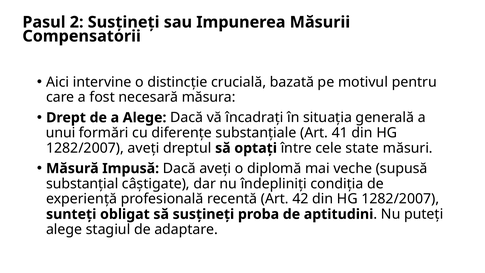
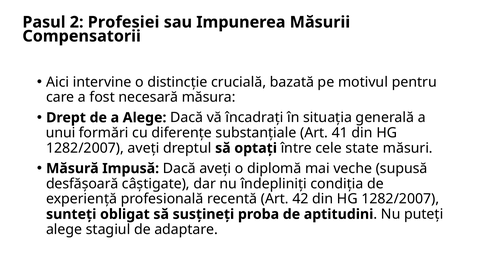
2 Susțineți: Susțineți -> Profesiei
substanțial: substanțial -> desfășoară
